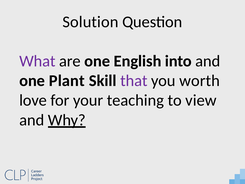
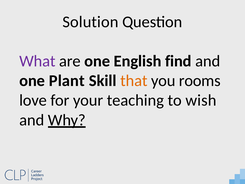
into: into -> find
that colour: purple -> orange
worth: worth -> rooms
view: view -> wish
